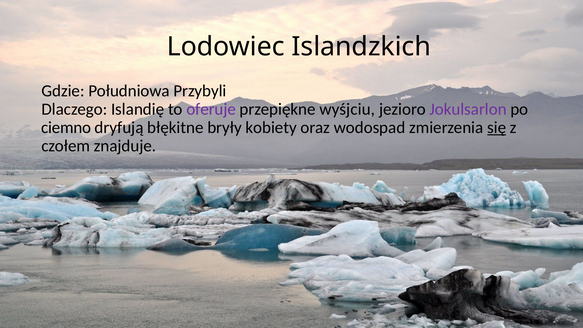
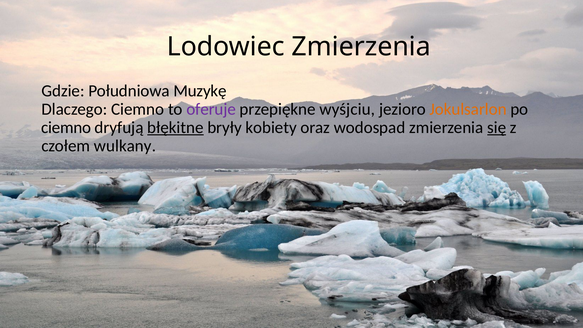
Lodowiec Islandzkich: Islandzkich -> Zmierzenia
Przybyli: Przybyli -> Muzykę
Dlaczego Islandię: Islandię -> Ciemno
Jokulsarlon colour: purple -> orange
błękitne underline: none -> present
znajduje: znajduje -> wulkany
